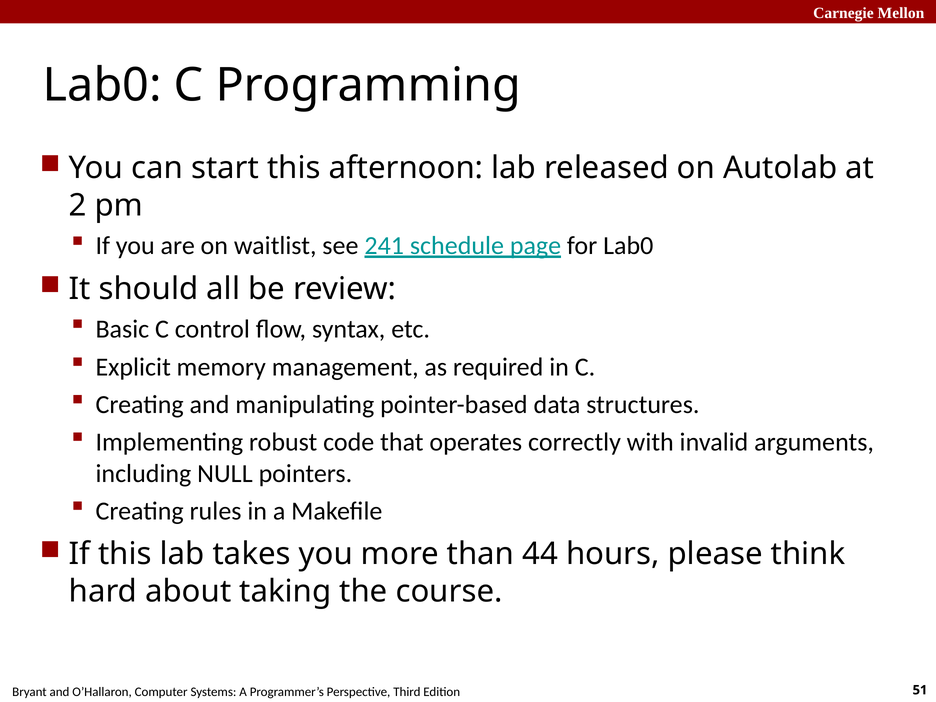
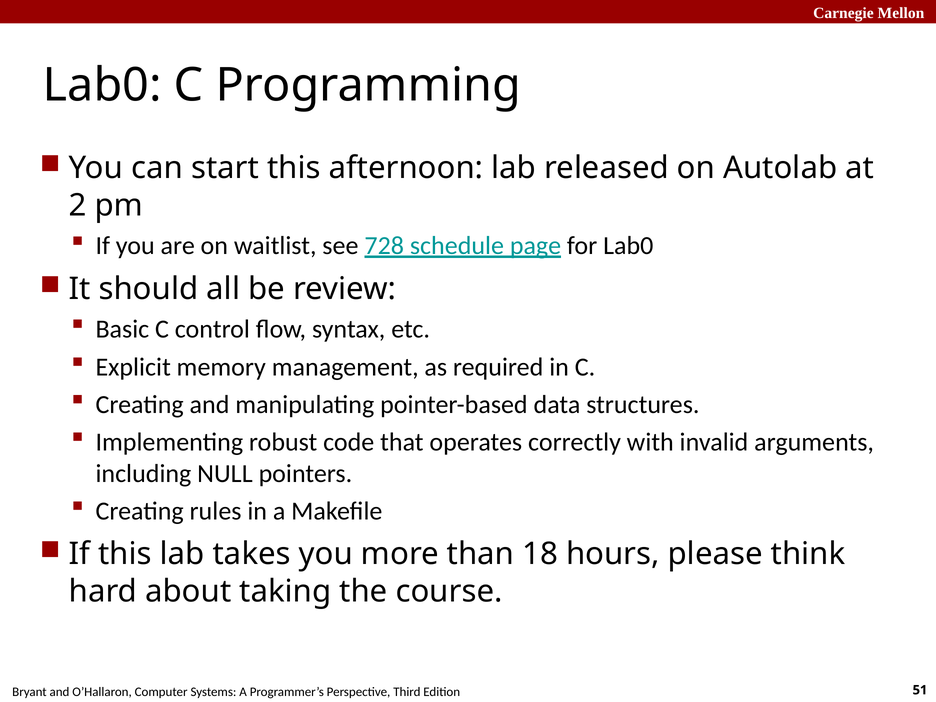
241: 241 -> 728
44: 44 -> 18
